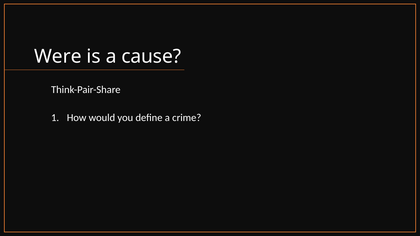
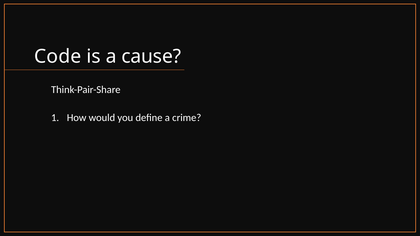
Were: Were -> Code
